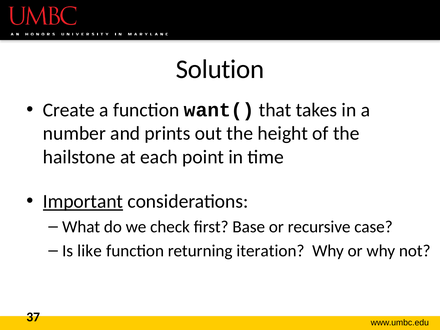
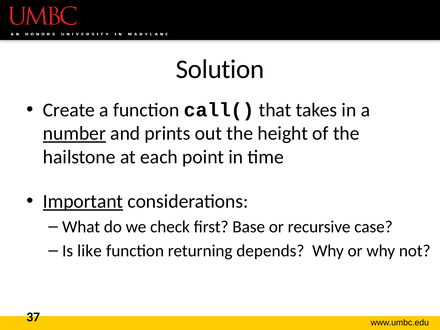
want(: want( -> call(
number underline: none -> present
iteration: iteration -> depends
